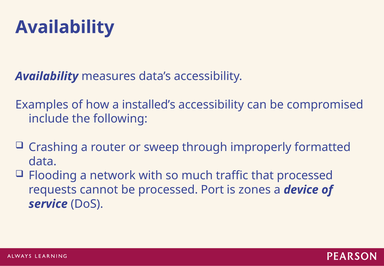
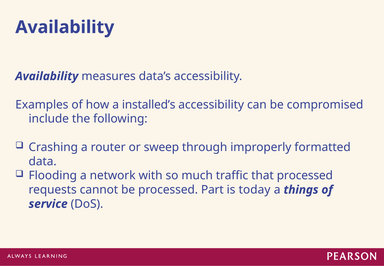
Port: Port -> Part
zones: zones -> today
device: device -> things
